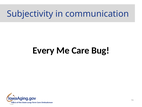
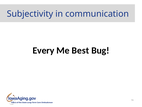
Care: Care -> Best
